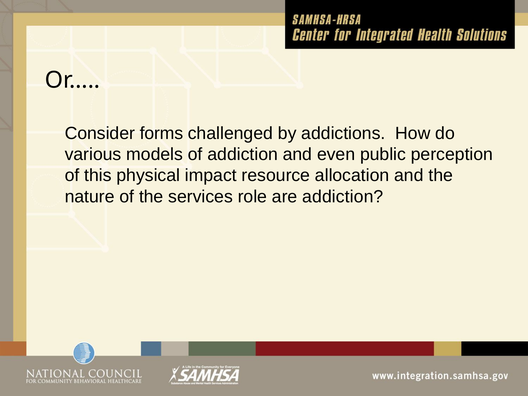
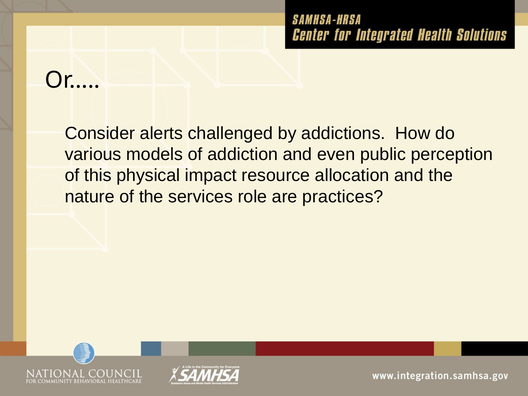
forms: forms -> alerts
are addiction: addiction -> practices
